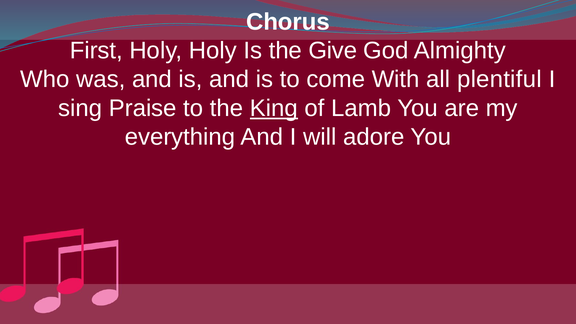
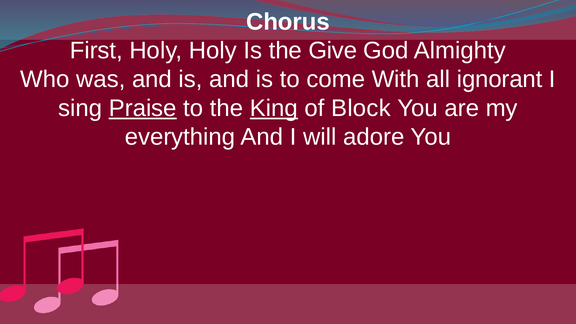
plentiful: plentiful -> ignorant
Praise underline: none -> present
Lamb: Lamb -> Block
